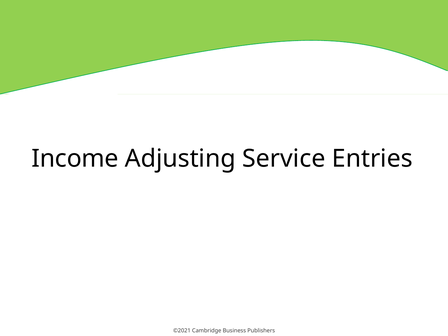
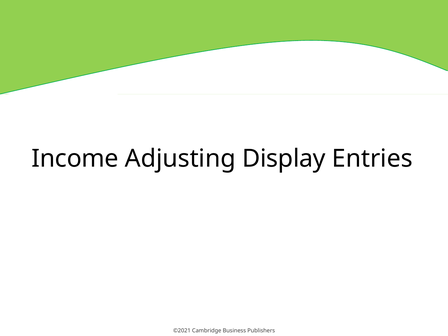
Service: Service -> Display
